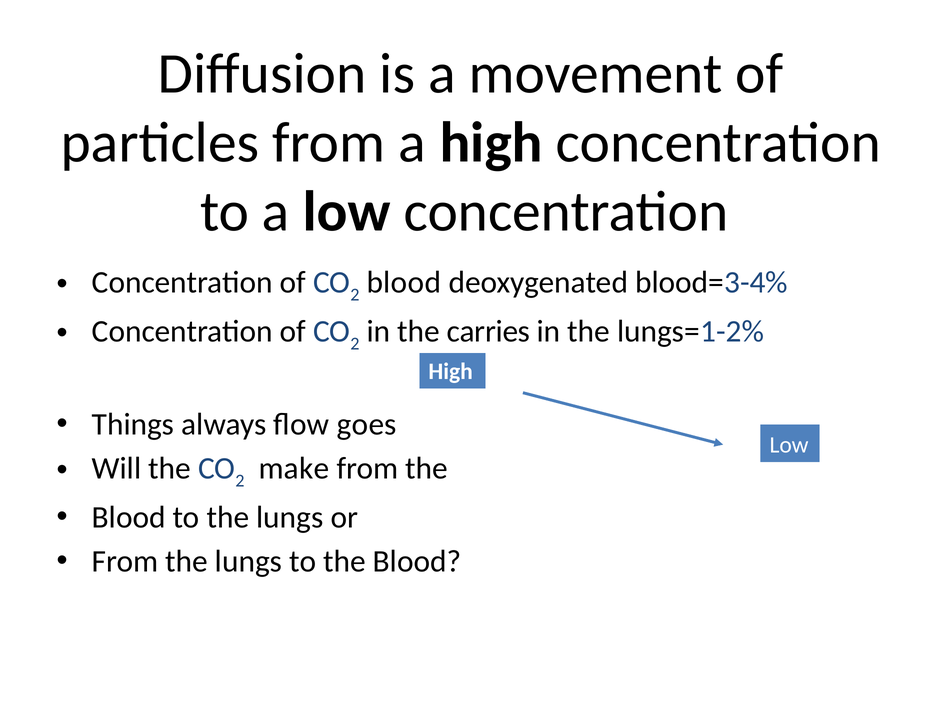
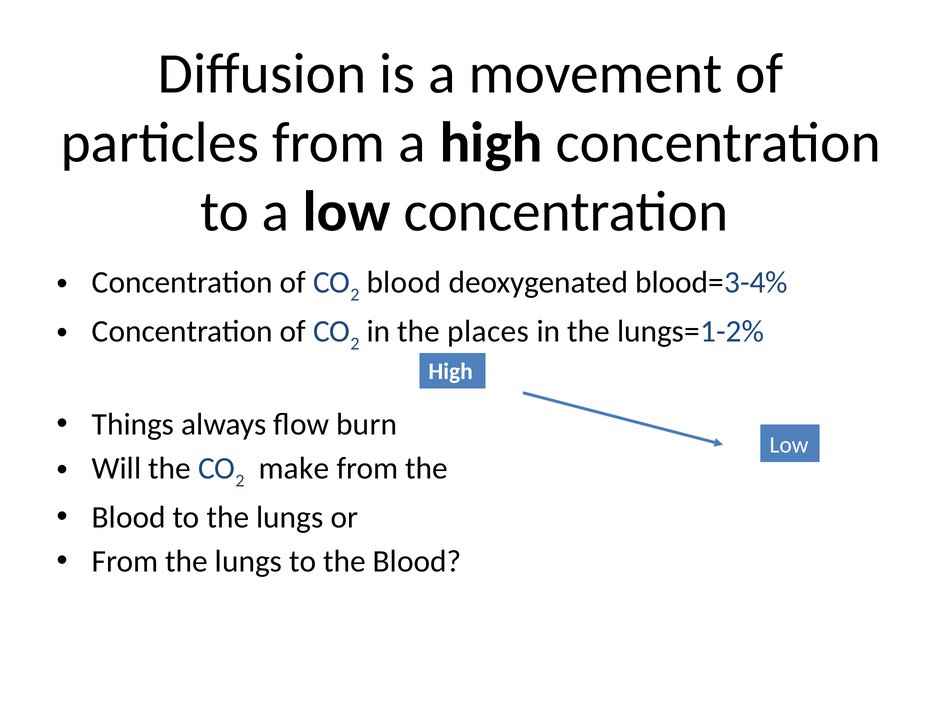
carries: carries -> places
goes: goes -> burn
